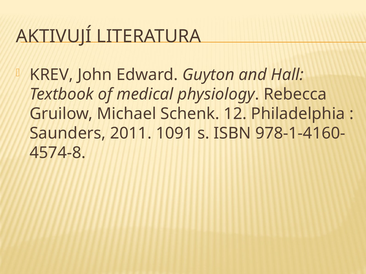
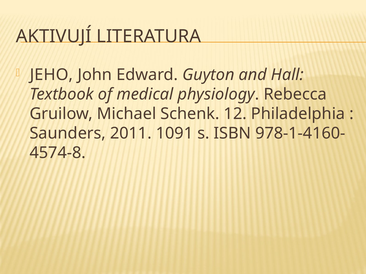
KREV: KREV -> JEHO
